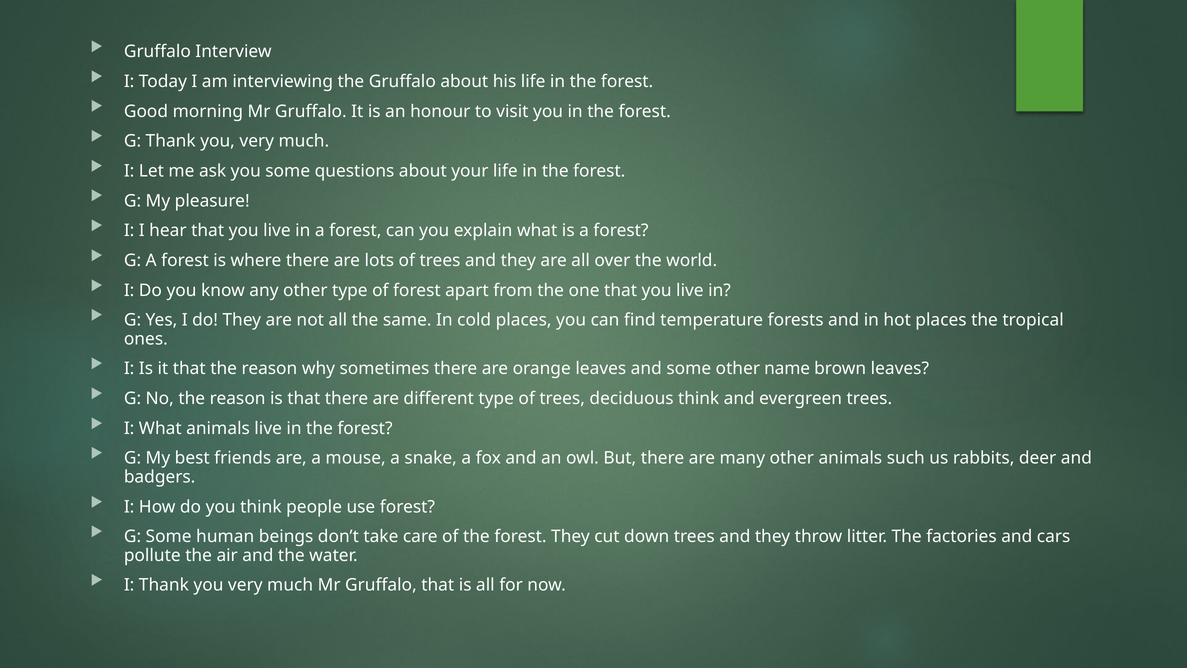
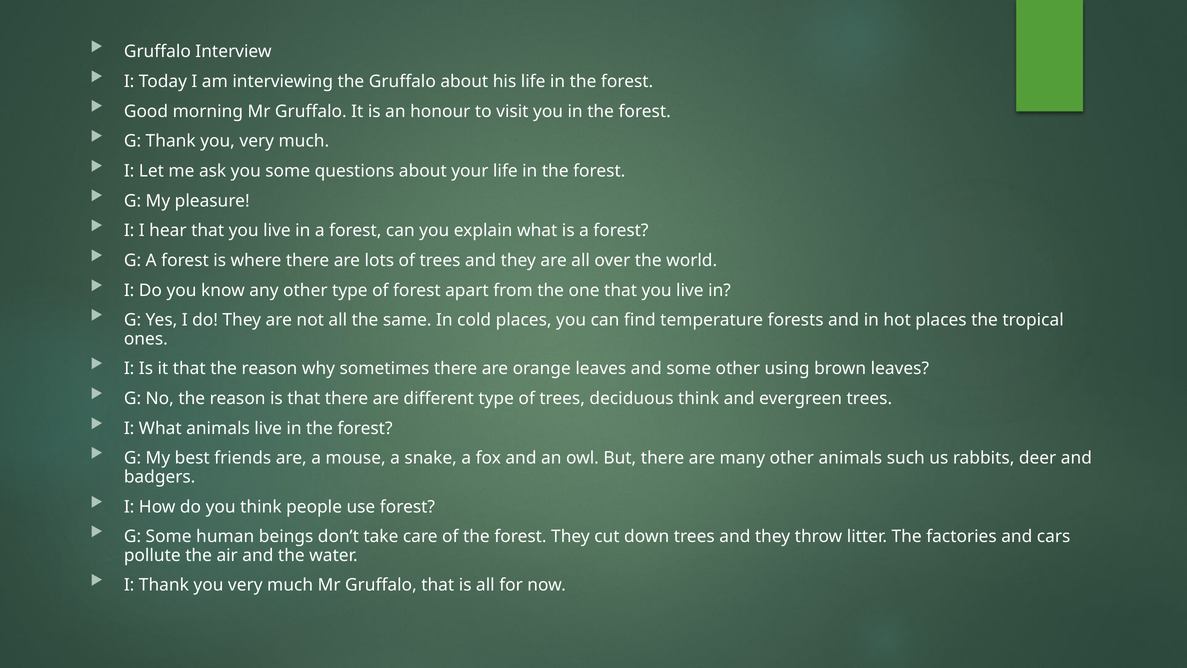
name: name -> using
